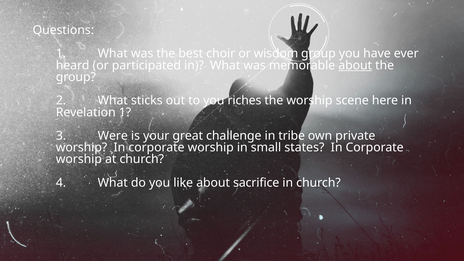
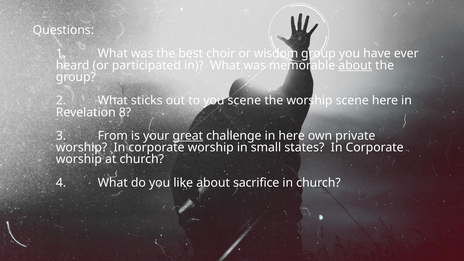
you riches: riches -> scene
Revelation 1: 1 -> 8
Were: Were -> From
great underline: none -> present
in tribe: tribe -> here
